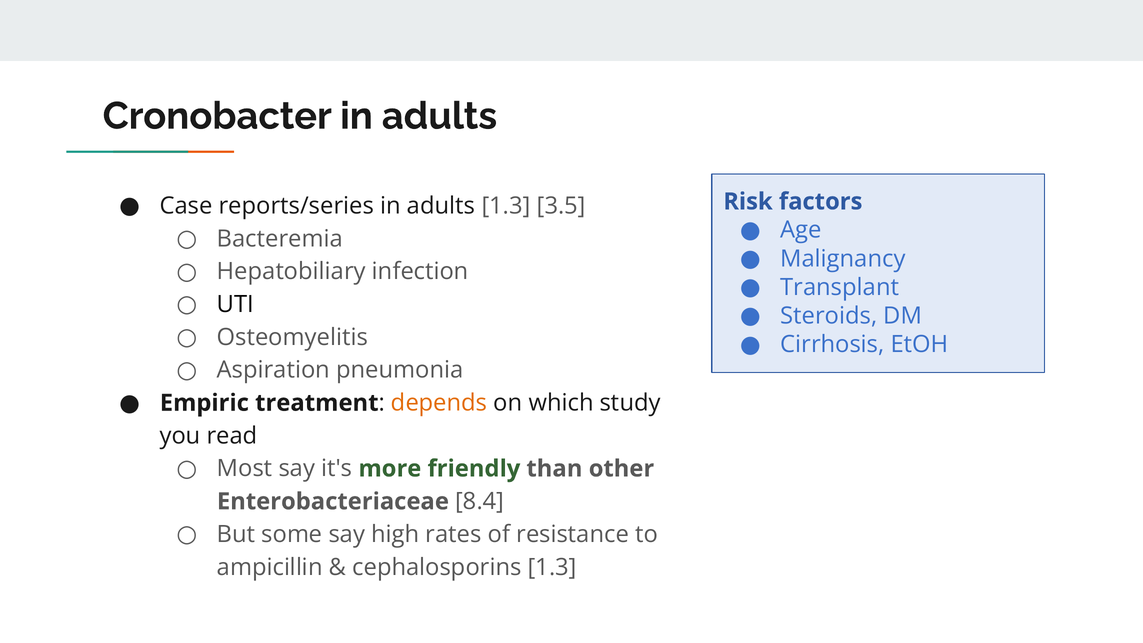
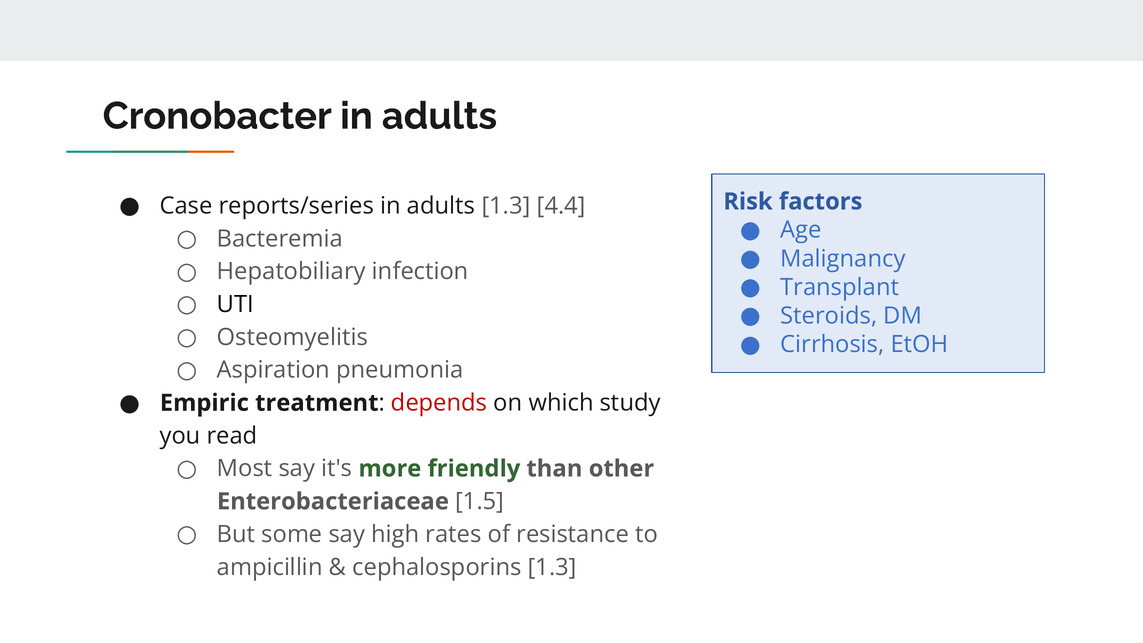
3.5: 3.5 -> 4.4
depends colour: orange -> red
8.4: 8.4 -> 1.5
